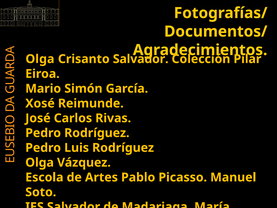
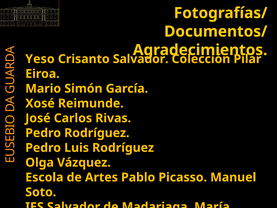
Olga at (40, 59): Olga -> Yeso
